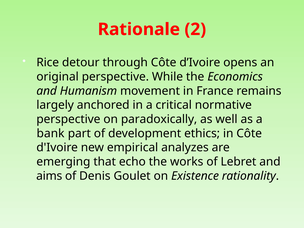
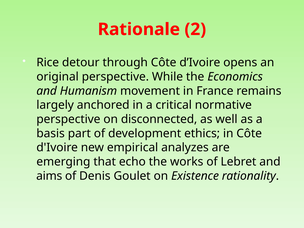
paradoxically: paradoxically -> disconnected
bank: bank -> basis
